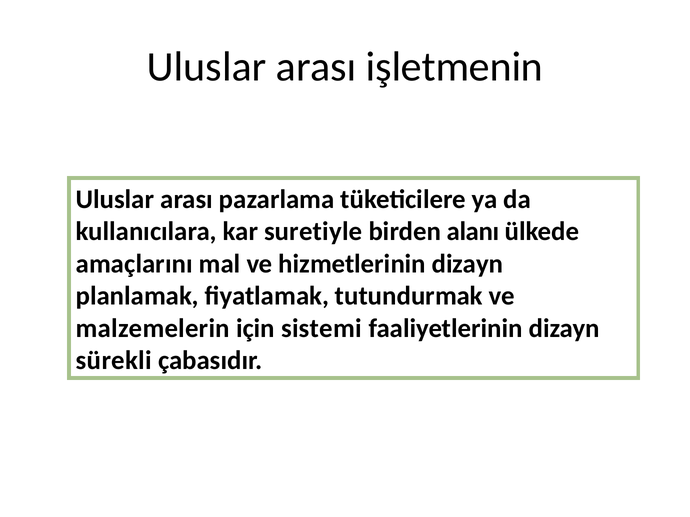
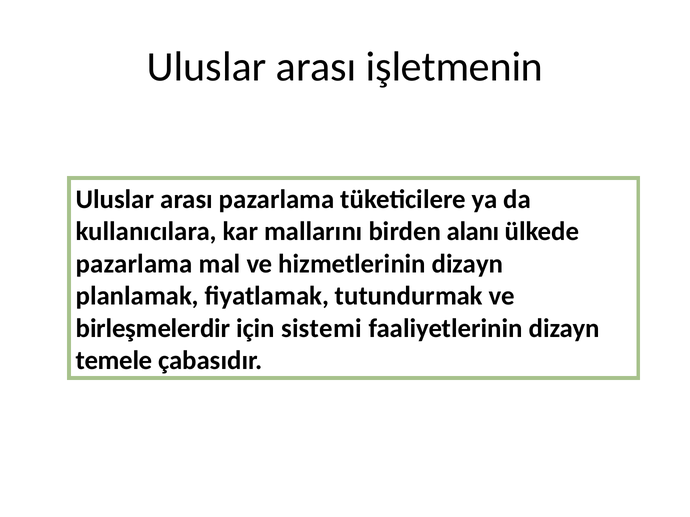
suretiyle: suretiyle -> mallarını
amaçlarını at (134, 264): amaçlarını -> pazarlama
malzemelerin: malzemelerin -> birleşmelerdir
sürekli: sürekli -> temele
